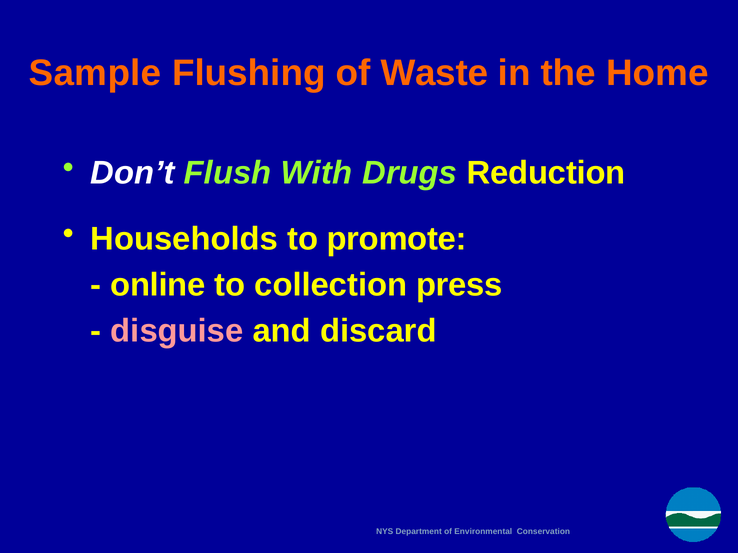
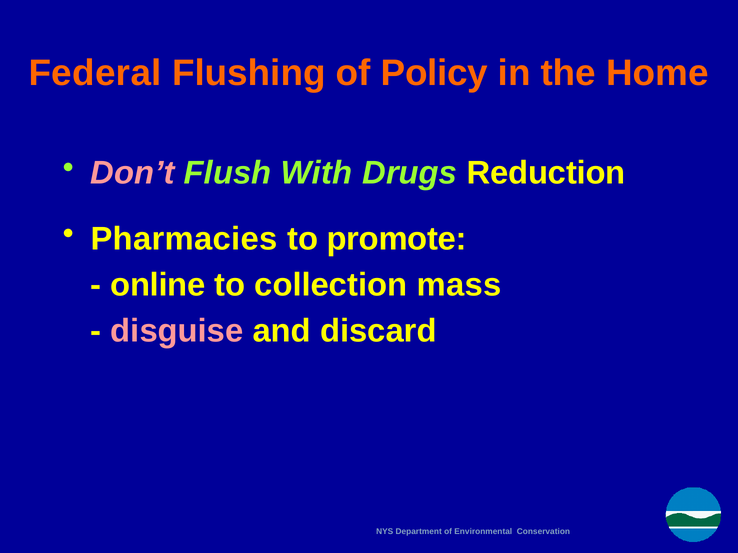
Sample: Sample -> Federal
Waste: Waste -> Policy
Don’t colour: white -> pink
Households: Households -> Pharmacies
press: press -> mass
